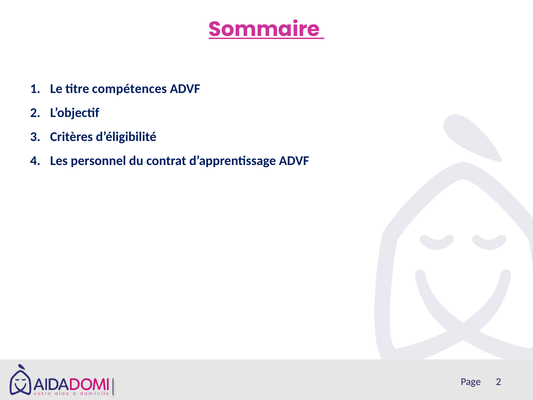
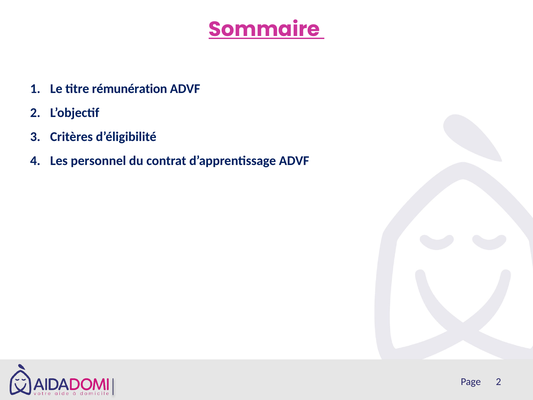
compétences: compétences -> rémunération
